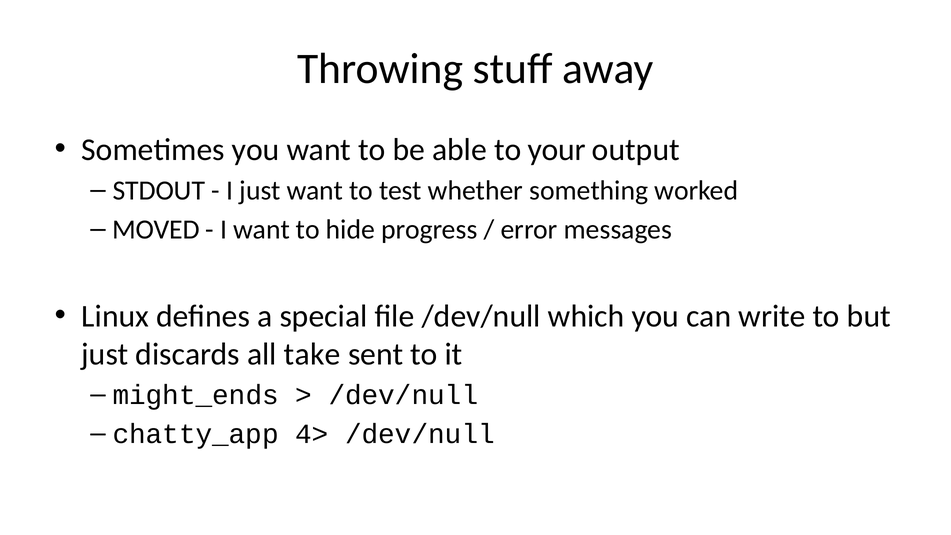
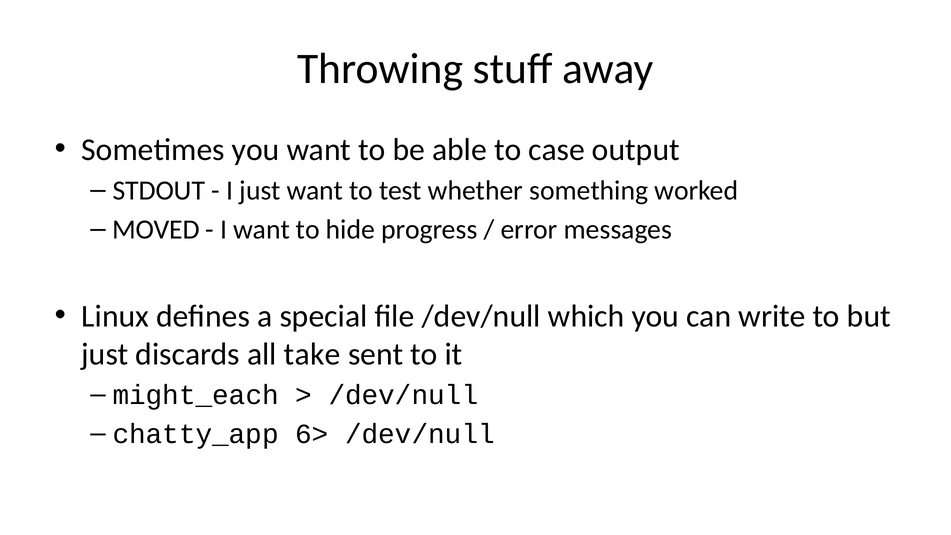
your: your -> case
might_ends: might_ends -> might_each
4>: 4> -> 6>
